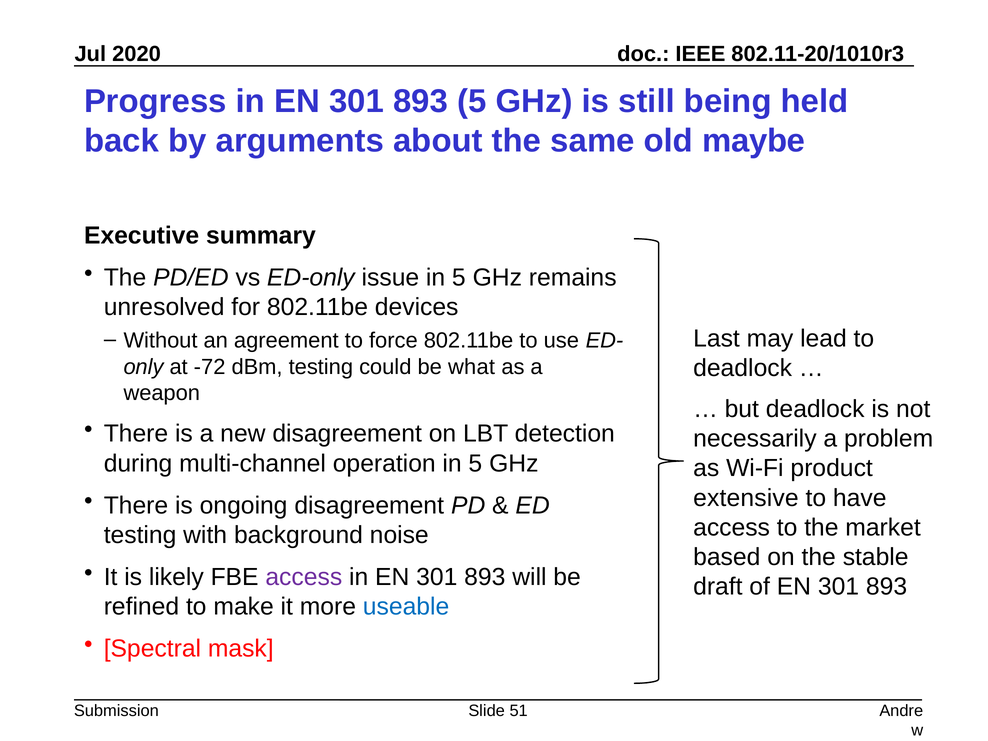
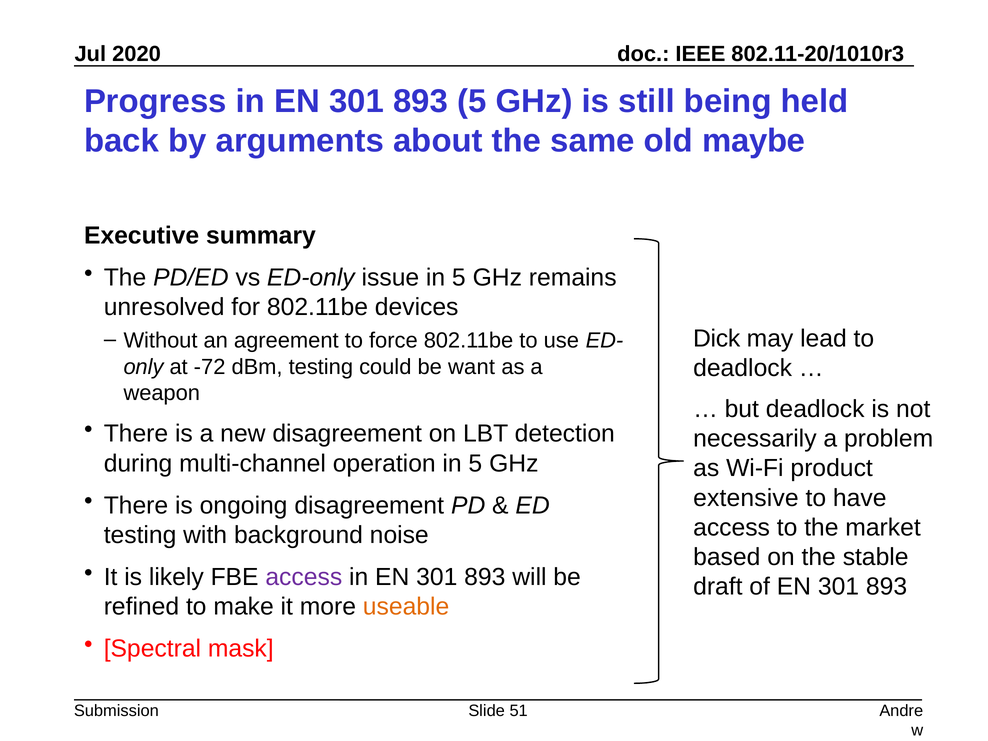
Last: Last -> Dick
what: what -> want
useable colour: blue -> orange
